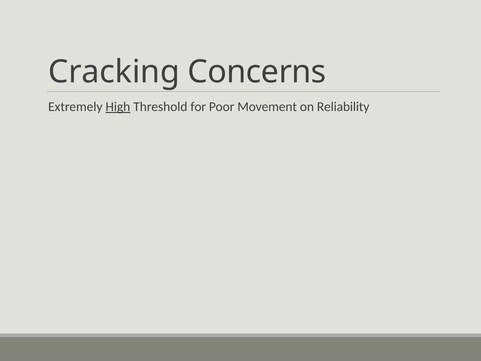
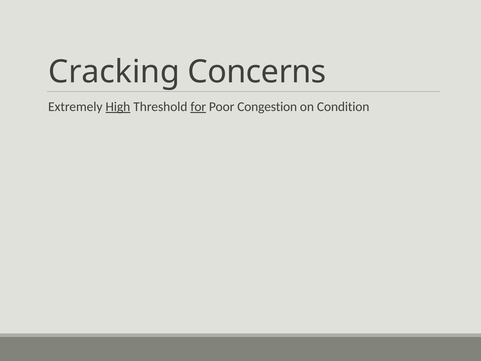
for underline: none -> present
Movement: Movement -> Congestion
Reliability: Reliability -> Condition
